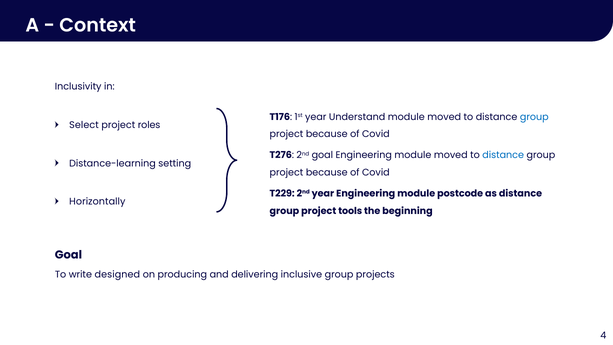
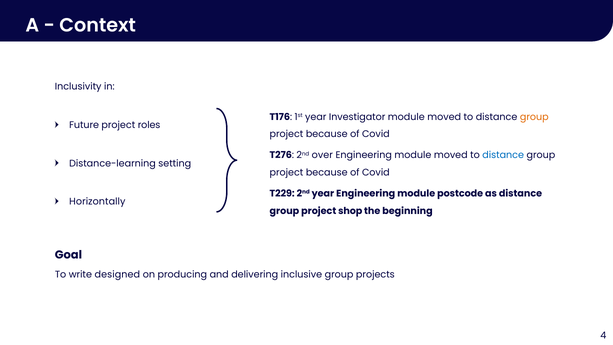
Understand: Understand -> Investigator
group at (534, 117) colour: blue -> orange
Select: Select -> Future
goal at (322, 155): goal -> over
tools: tools -> shop
